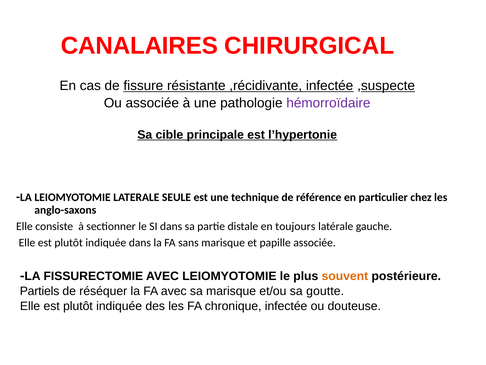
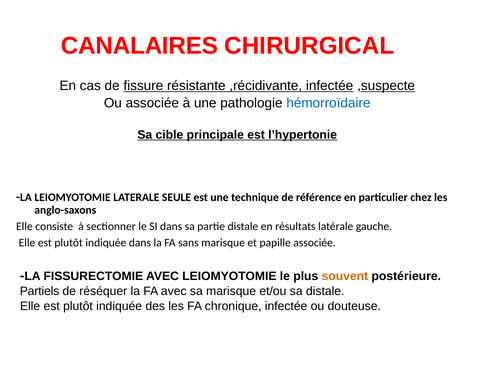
hémorroïdaire colour: purple -> blue
toujours: toujours -> résultats
sa goutte: goutte -> distale
